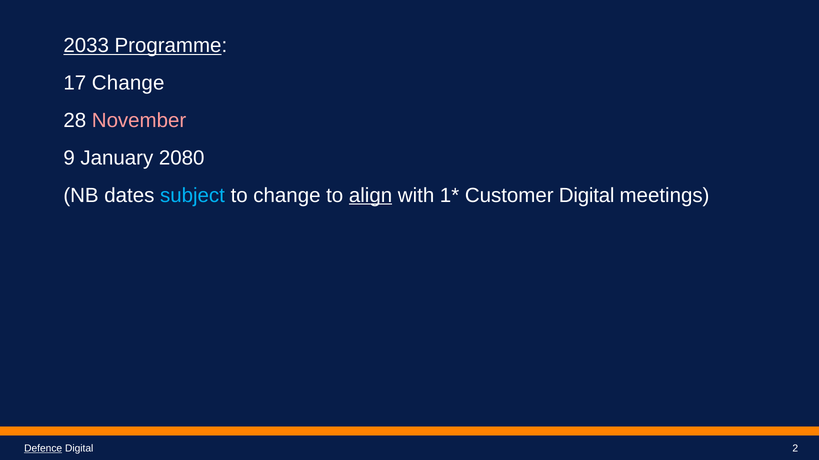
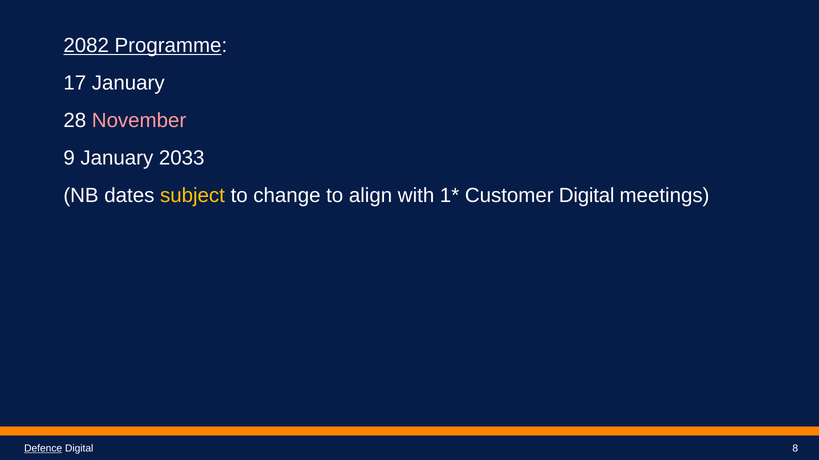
2033: 2033 -> 2082
17 Change: Change -> January
2080: 2080 -> 2033
subject colour: light blue -> yellow
align underline: present -> none
2: 2 -> 8
